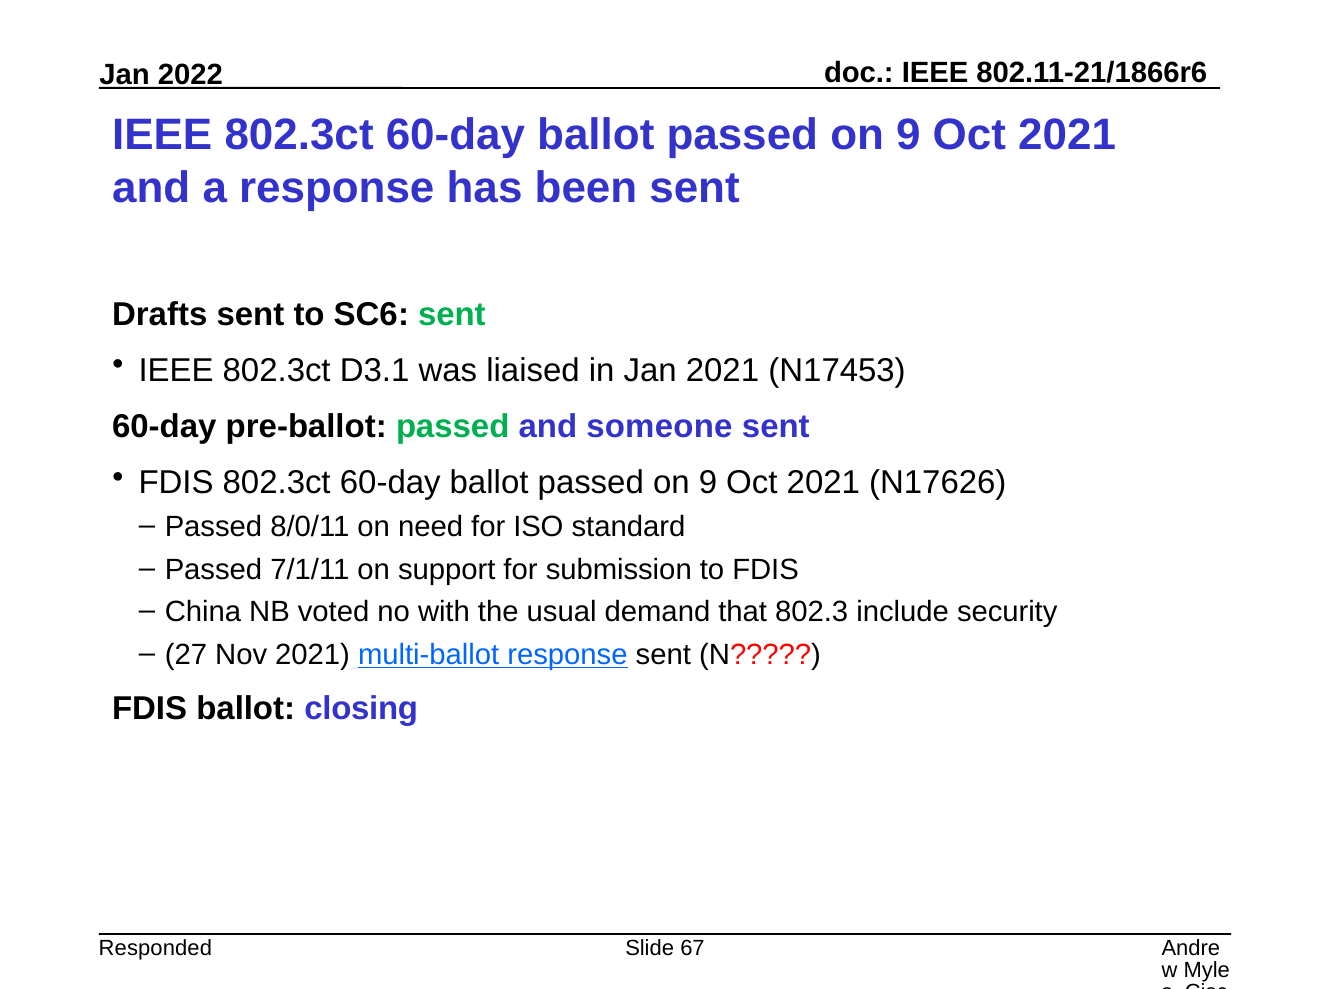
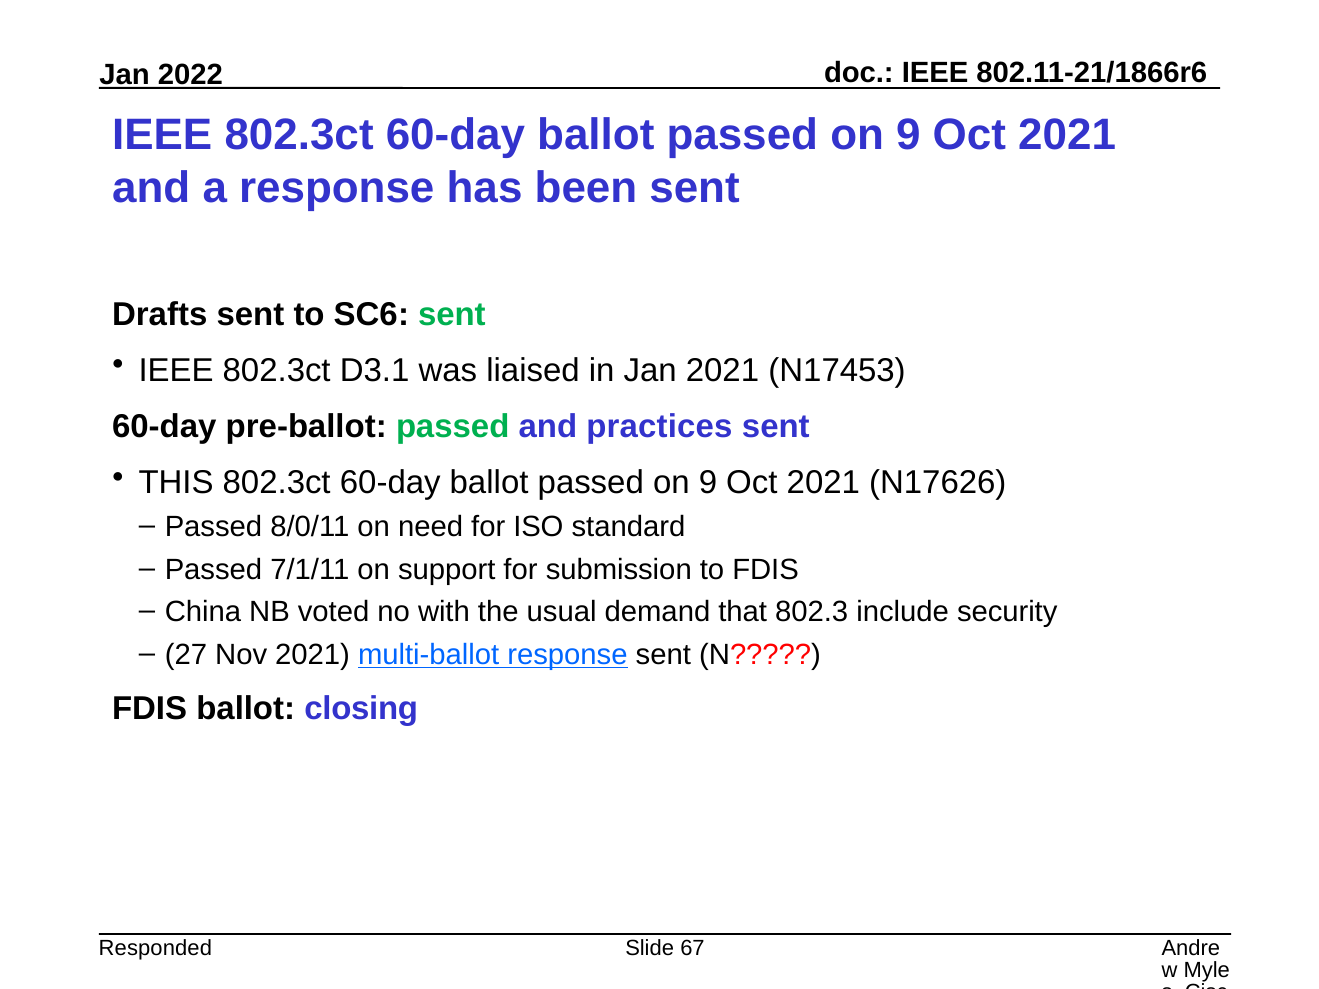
someone: someone -> practices
FDIS at (176, 483): FDIS -> THIS
